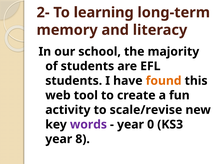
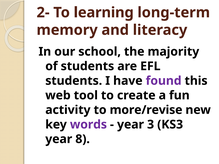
found colour: orange -> purple
scale/revise: scale/revise -> more/revise
0: 0 -> 3
